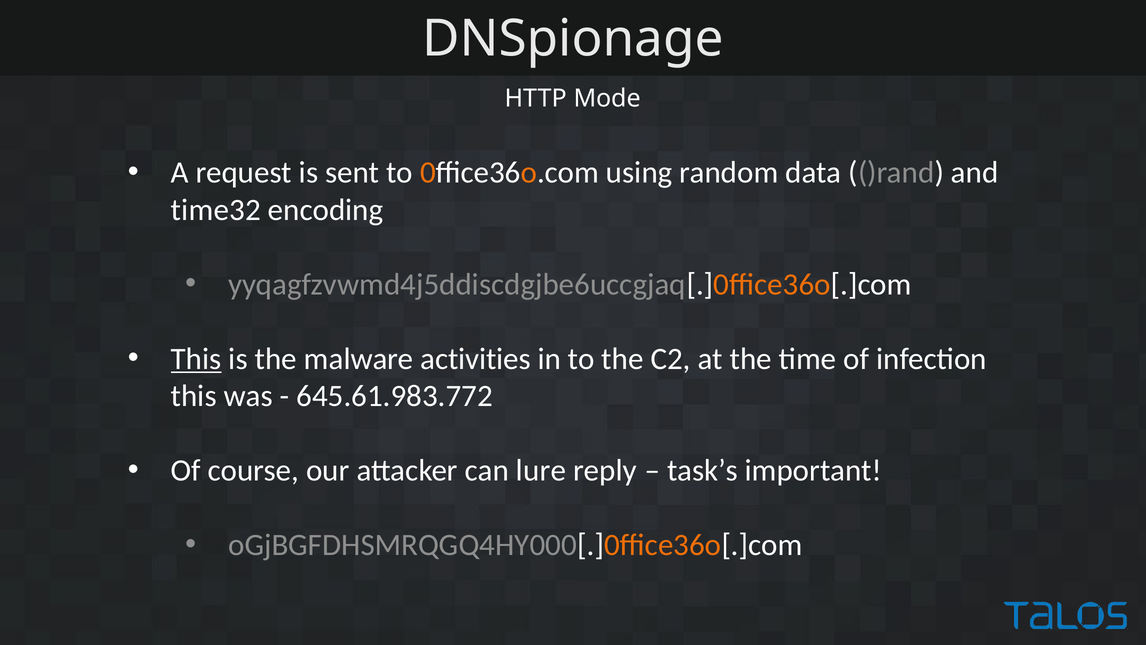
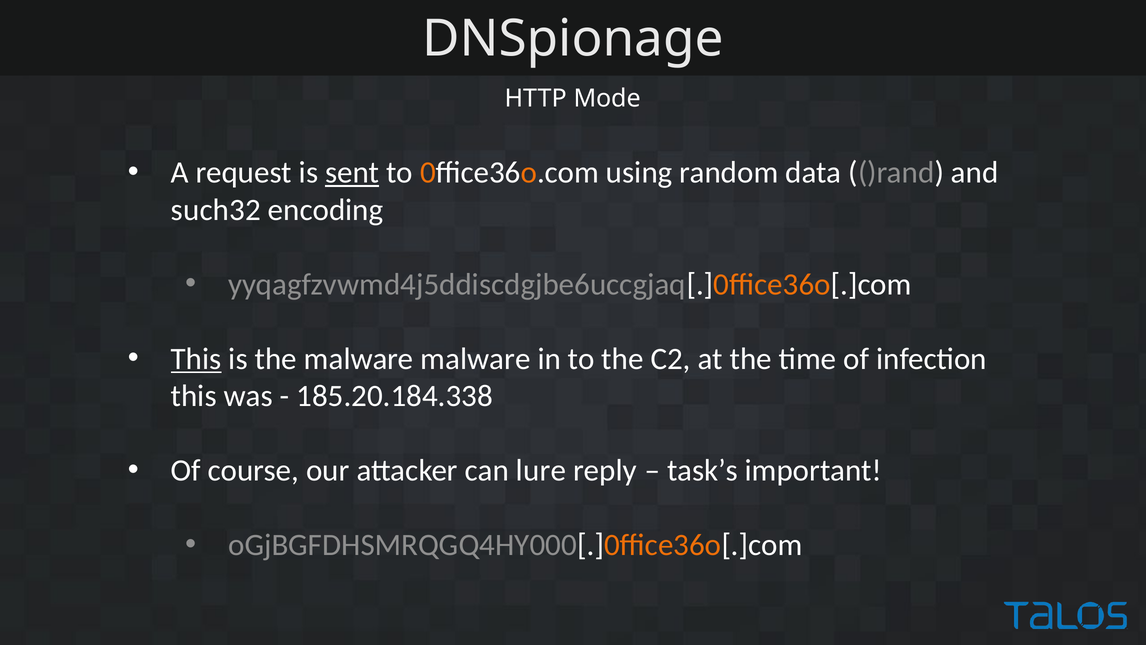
sent underline: none -> present
time32: time32 -> such32
malware activities: activities -> malware
645.61.983.772: 645.61.983.772 -> 185.20.184.338
